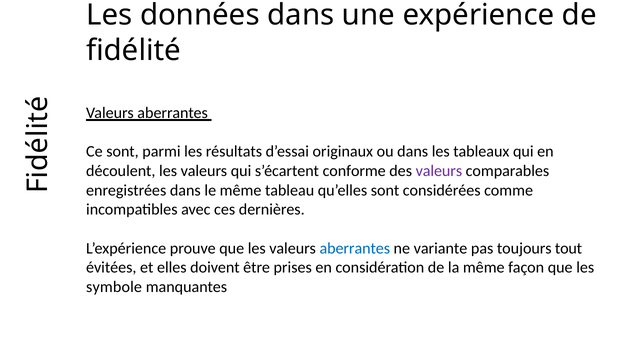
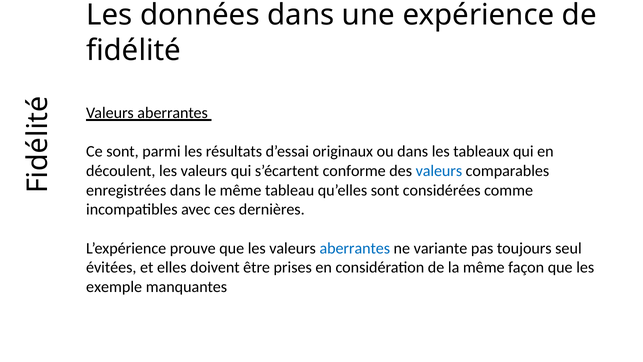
valeurs at (439, 171) colour: purple -> blue
tout: tout -> seul
symbole: symbole -> exemple
